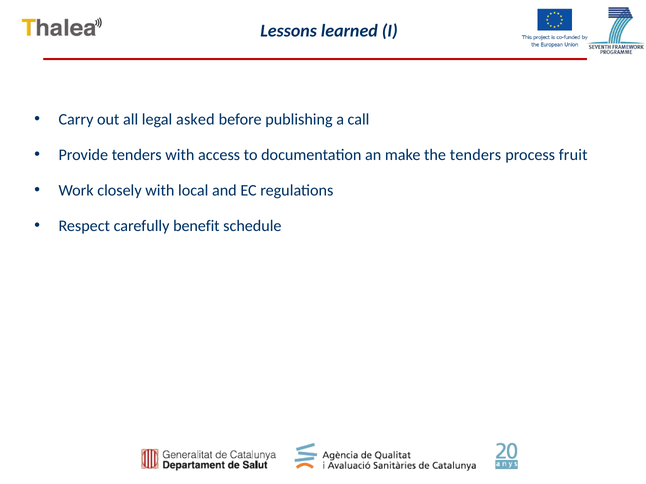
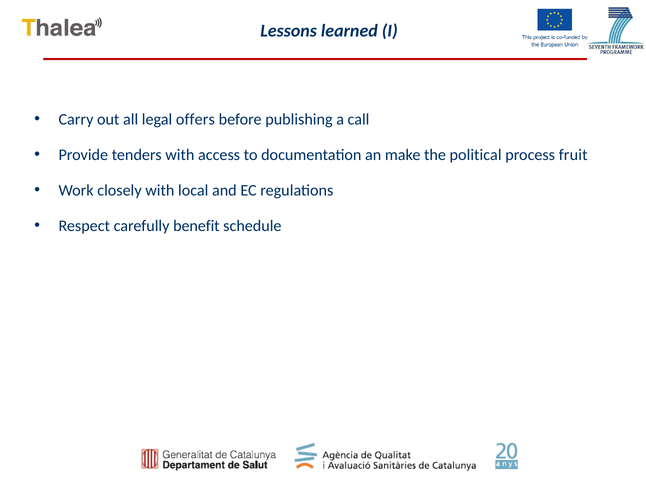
asked: asked -> offers
the tenders: tenders -> political
